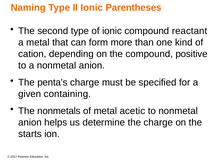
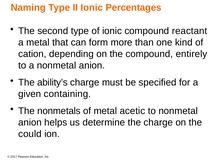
Parentheses: Parentheses -> Percentages
positive: positive -> entirely
penta’s: penta’s -> ability’s
starts: starts -> could
